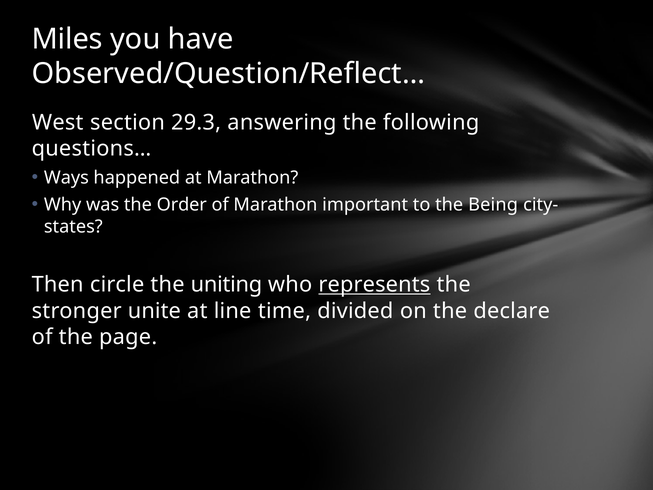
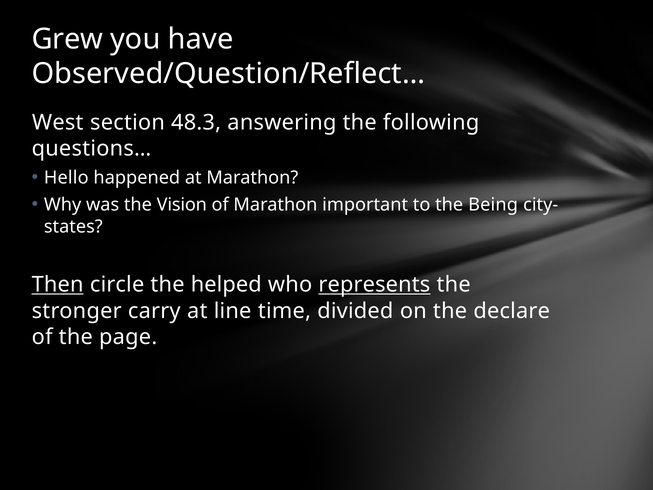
Miles: Miles -> Grew
29.3: 29.3 -> 48.3
Ways: Ways -> Hello
Order: Order -> Vision
Then underline: none -> present
uniting: uniting -> helped
unite: unite -> carry
